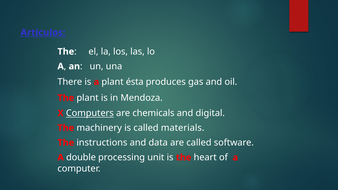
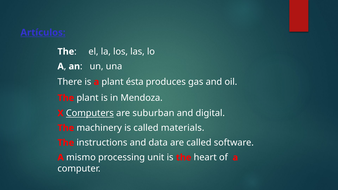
chemicals: chemicals -> suburban
double: double -> mismo
